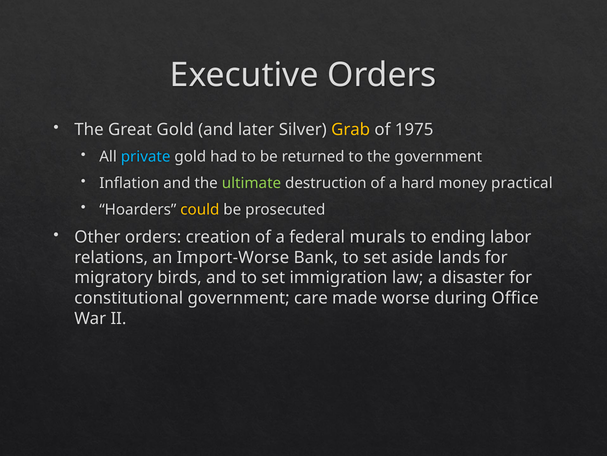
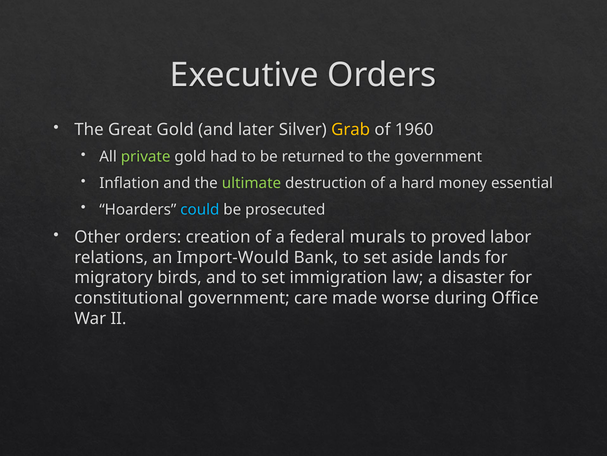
1975: 1975 -> 1960
private colour: light blue -> light green
practical: practical -> essential
could colour: yellow -> light blue
ending: ending -> proved
Import-Worse: Import-Worse -> Import-Would
